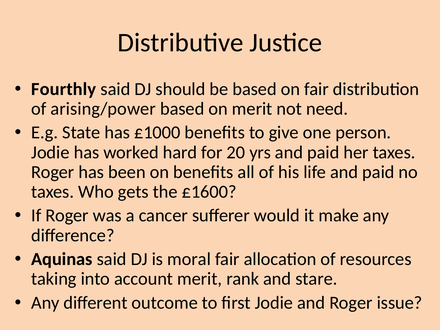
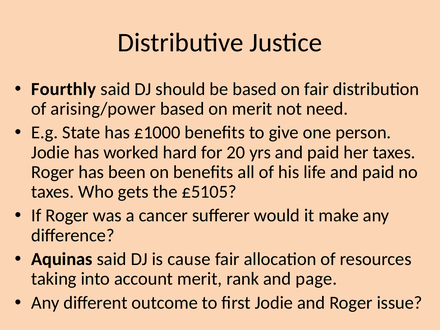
£1600: £1600 -> £5105
moral: moral -> cause
stare: stare -> page
